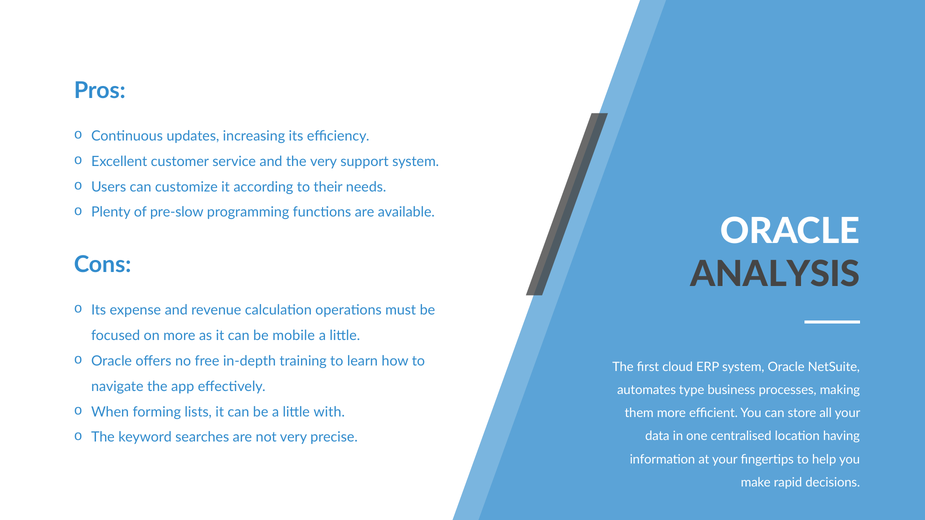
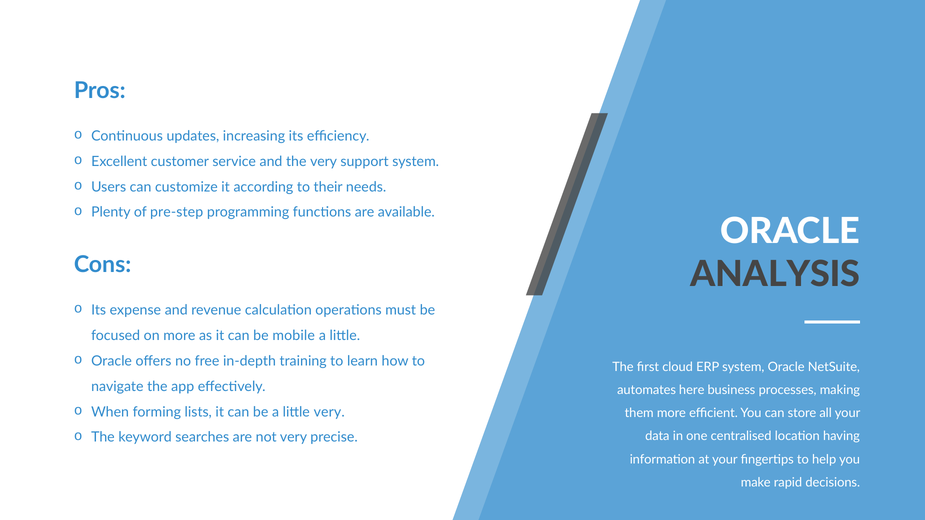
pre-slow: pre-slow -> pre-step
type: type -> here
little with: with -> very
